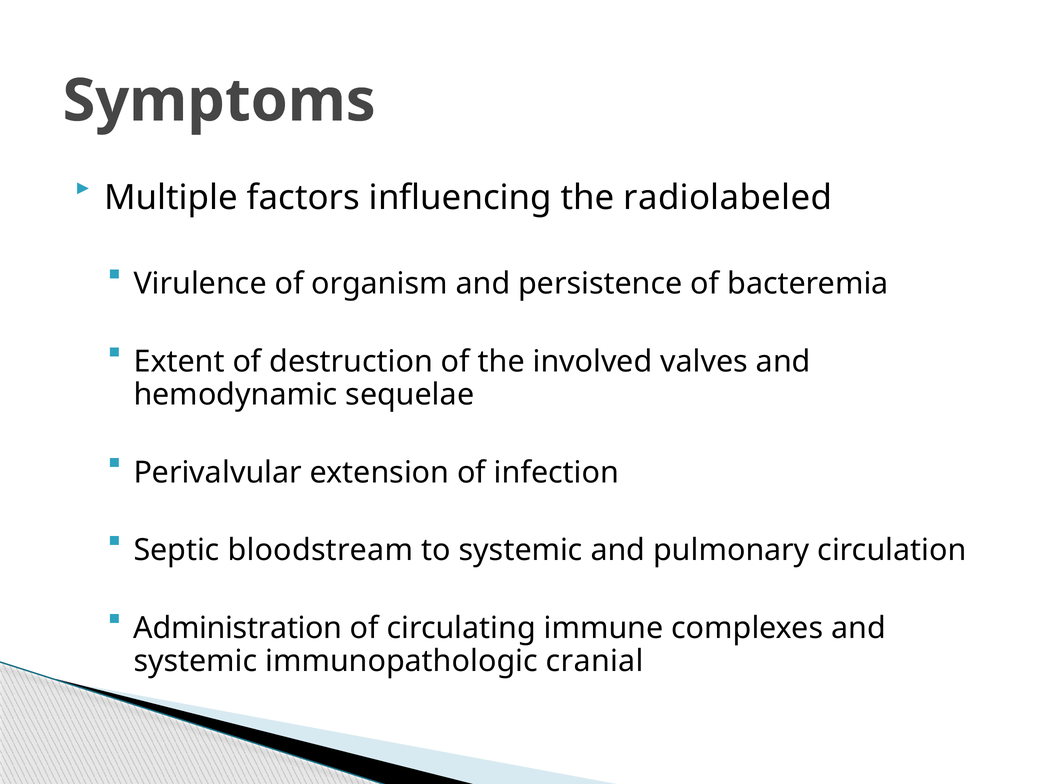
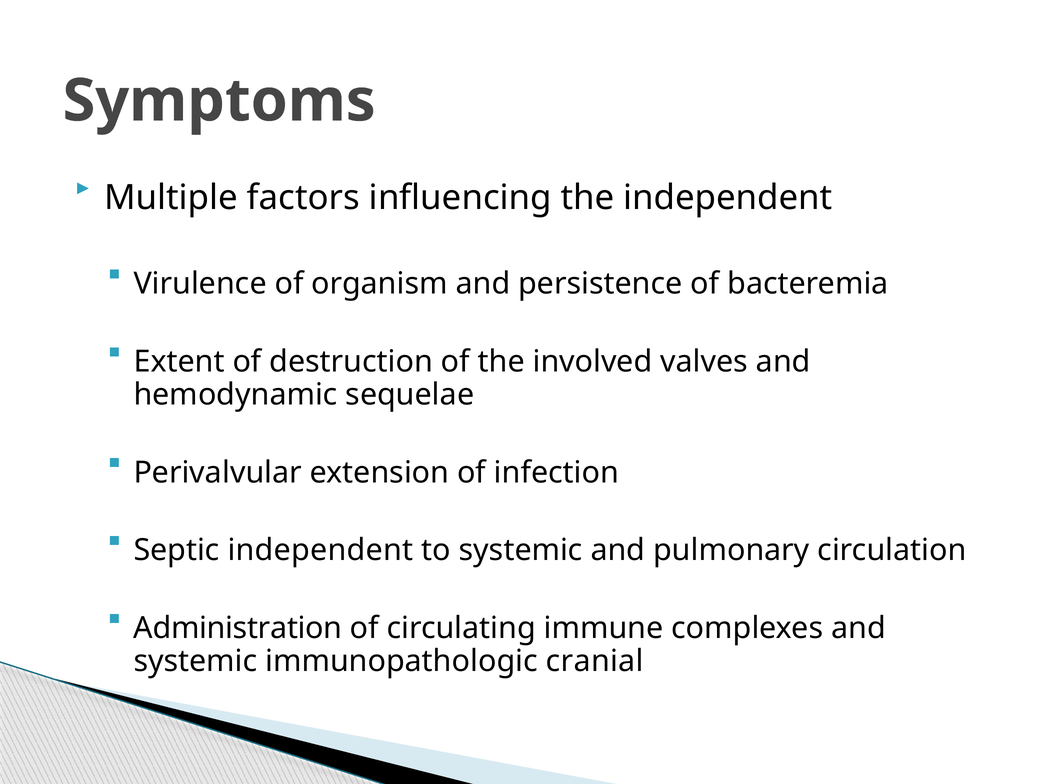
the radiolabeled: radiolabeled -> independent
Septic bloodstream: bloodstream -> independent
